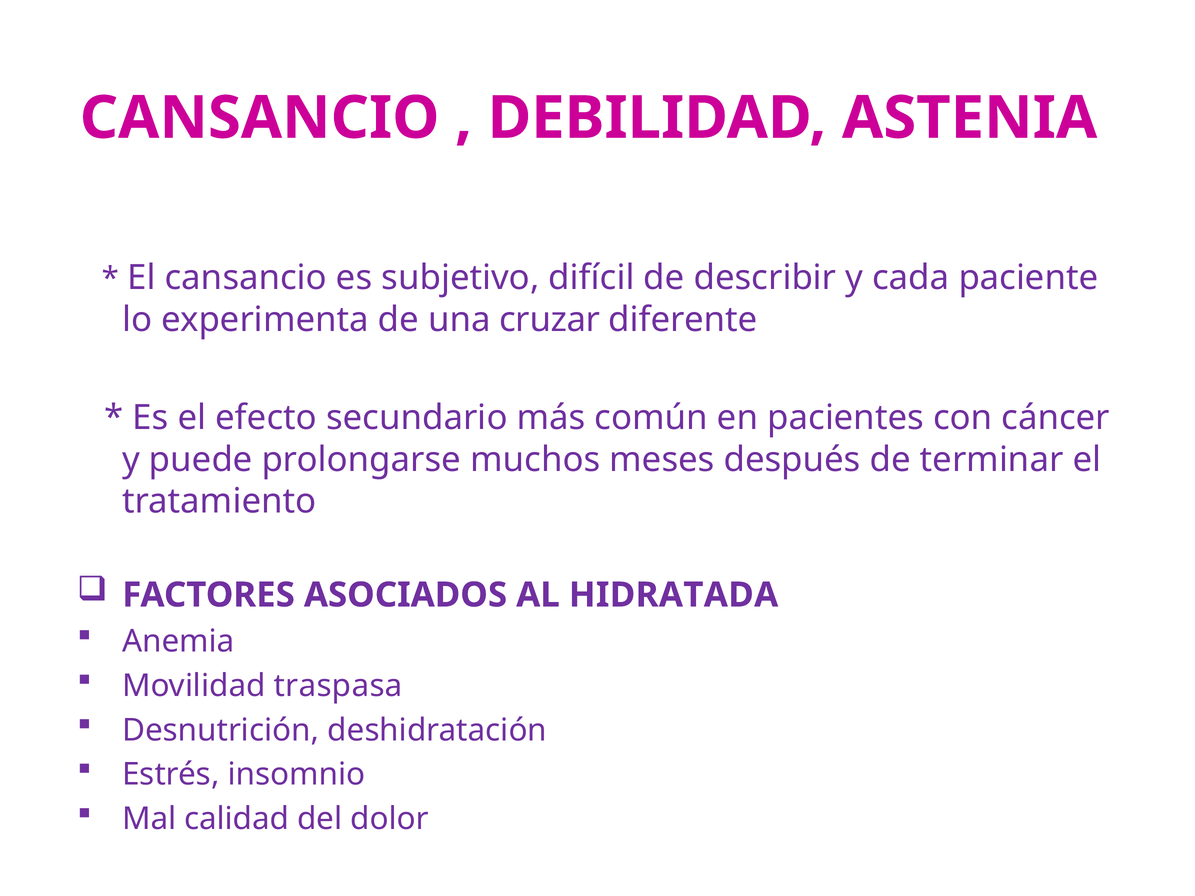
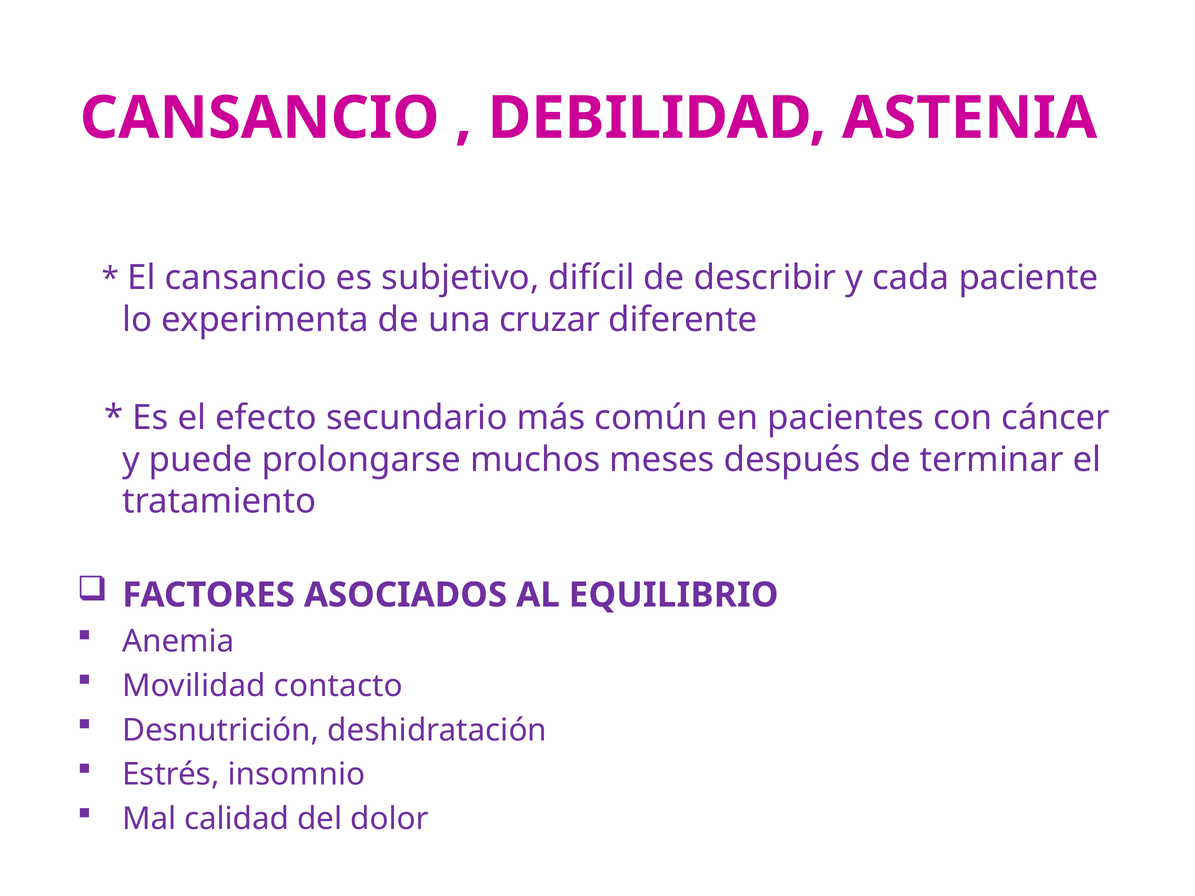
HIDRATADA: HIDRATADA -> EQUILIBRIO
traspasa: traspasa -> contacto
